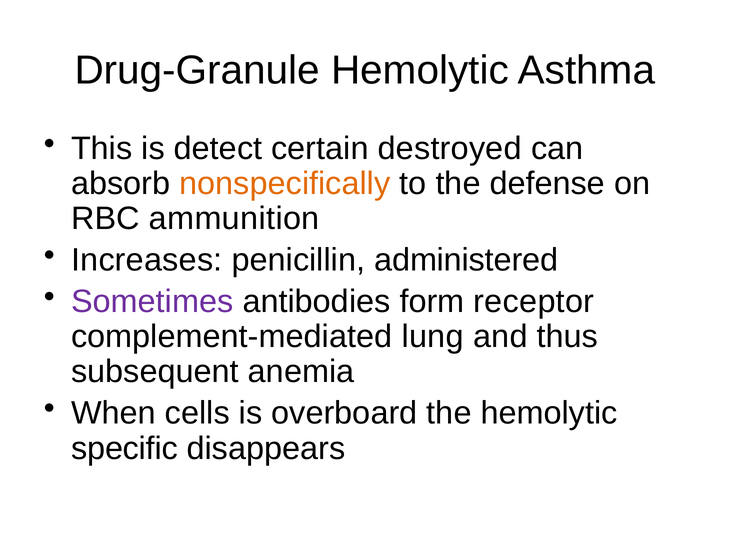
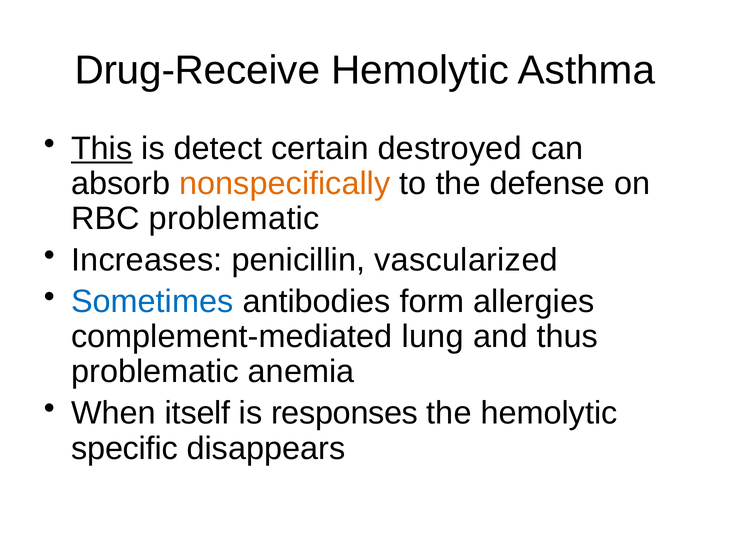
Drug-Granule: Drug-Granule -> Drug-Receive
This underline: none -> present
RBC ammunition: ammunition -> problematic
administered: administered -> vascularized
Sometimes colour: purple -> blue
receptor: receptor -> allergies
subsequent at (155, 372): subsequent -> problematic
cells: cells -> itself
overboard: overboard -> responses
